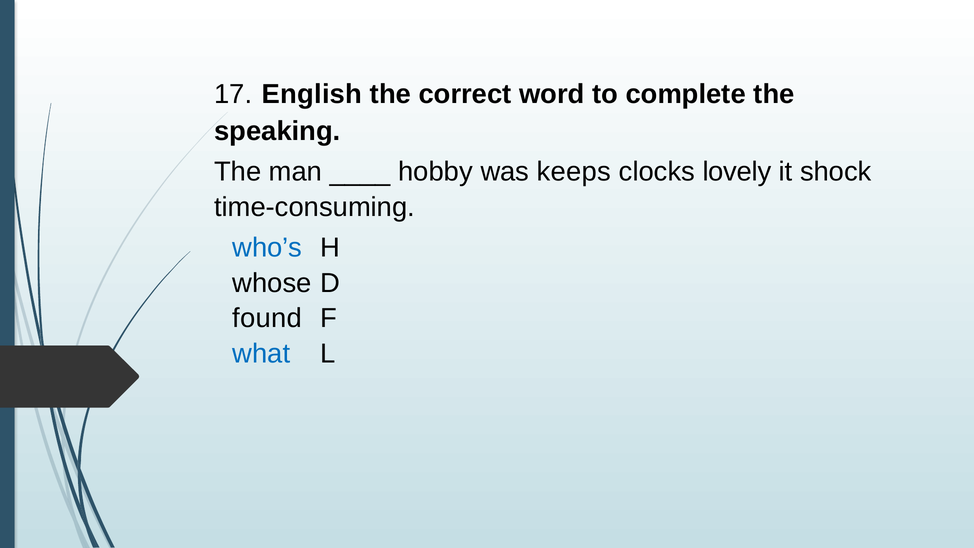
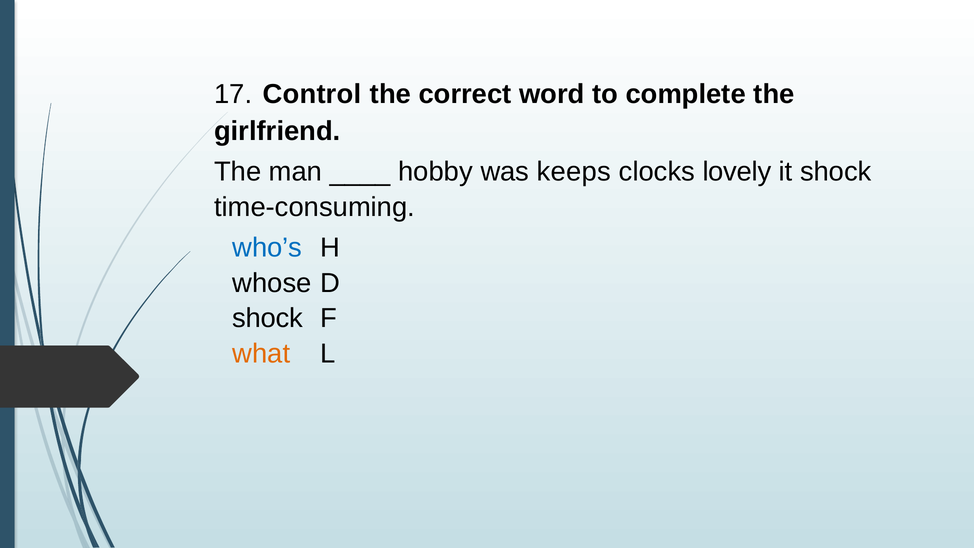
English: English -> Control
speaking: speaking -> girlfriend
found at (267, 318): found -> shock
what colour: blue -> orange
